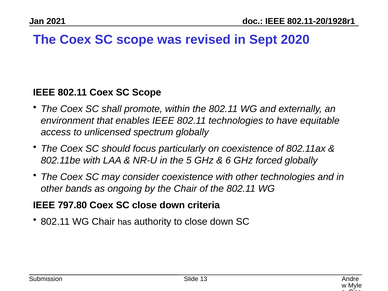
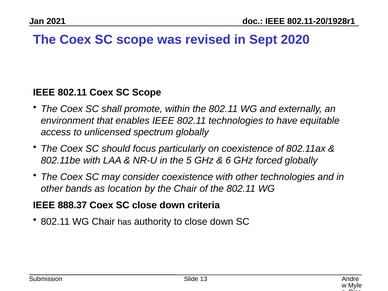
ongoing: ongoing -> location
797.80: 797.80 -> 888.37
